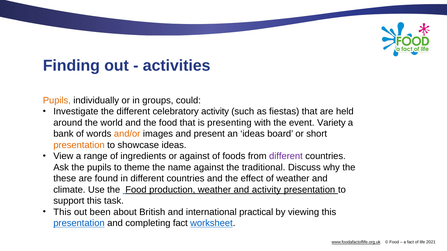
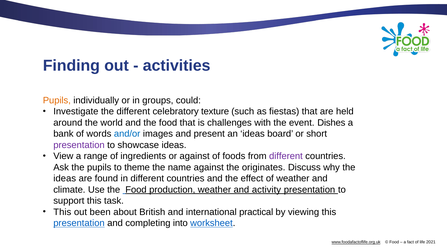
celebratory activity: activity -> texture
presenting: presenting -> challenges
Variety: Variety -> Dishes
and/or colour: orange -> blue
presentation at (79, 145) colour: orange -> purple
traditional: traditional -> originates
these at (65, 179): these -> ideas
completing fact: fact -> into
